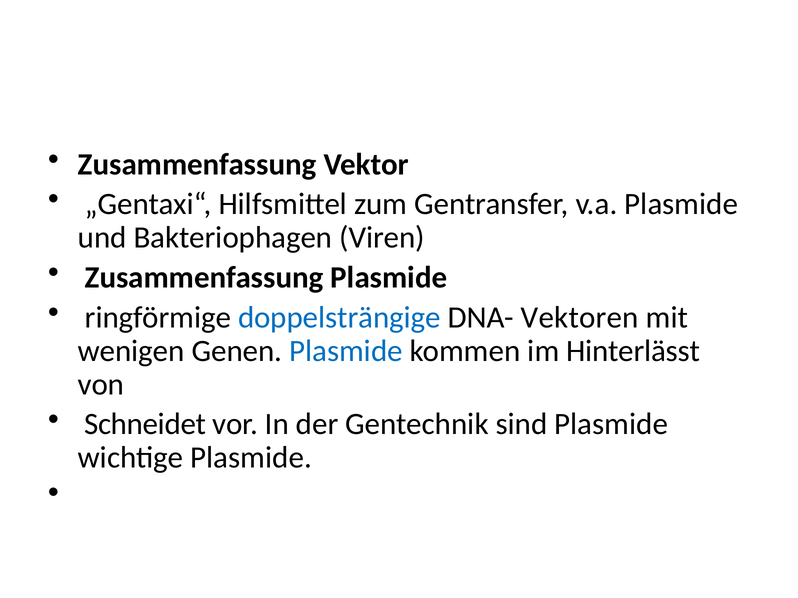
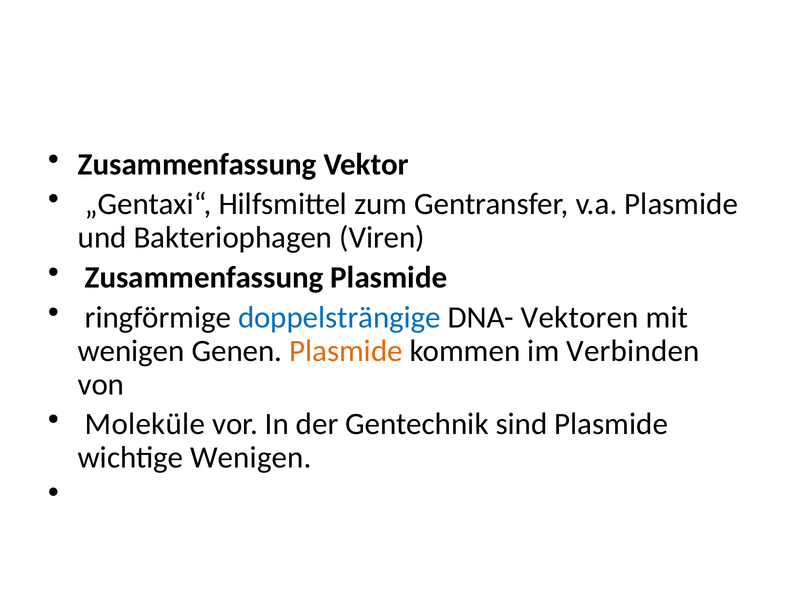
Plasmide at (346, 351) colour: blue -> orange
Hinterlässt: Hinterlässt -> Verbinden
Schneidet: Schneidet -> Moleküle
wichtige Plasmide: Plasmide -> Wenigen
